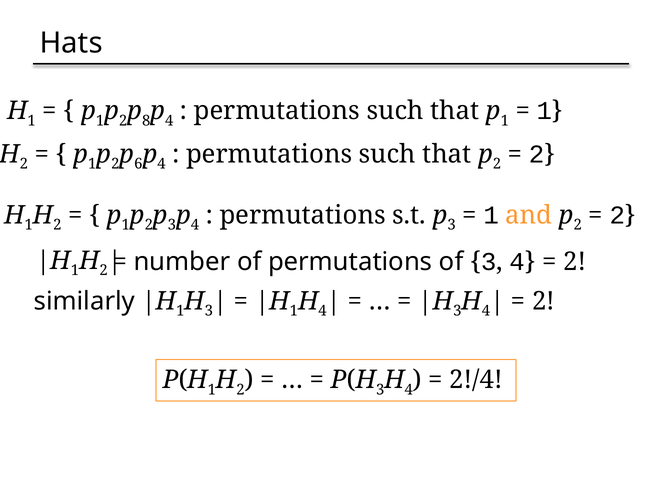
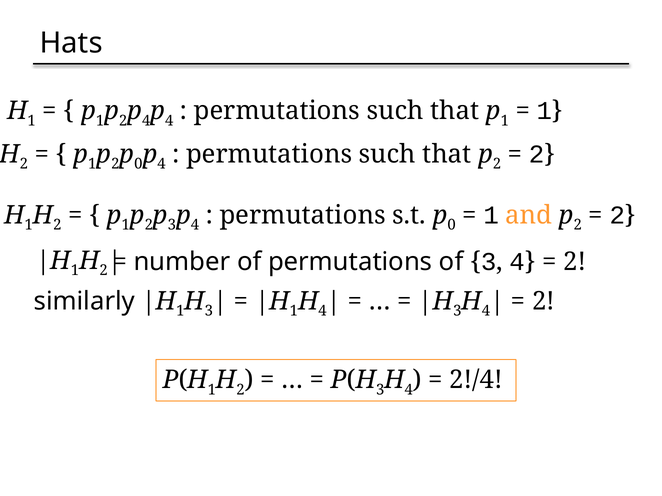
8 at (146, 121): 8 -> 4
6 at (138, 164): 6 -> 0
3 at (452, 225): 3 -> 0
